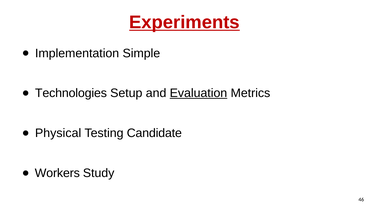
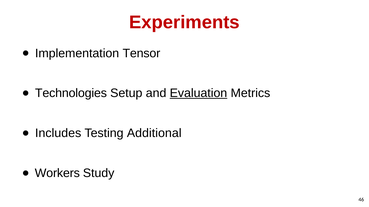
Experiments underline: present -> none
Simple: Simple -> Tensor
Physical: Physical -> Includes
Candidate: Candidate -> Additional
